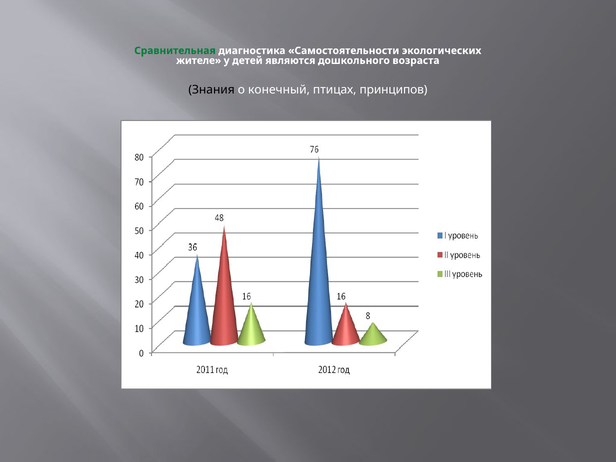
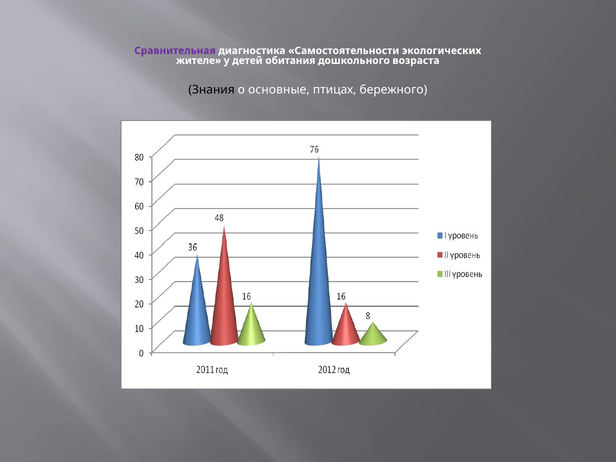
Сравнительная colour: green -> purple
являются: являются -> обитания
конечный: конечный -> основные
принципов: принципов -> бережного
